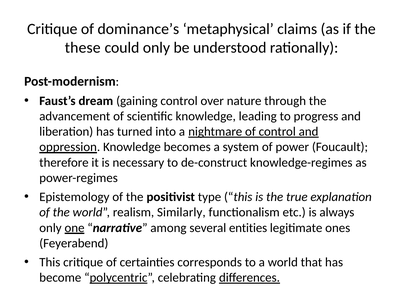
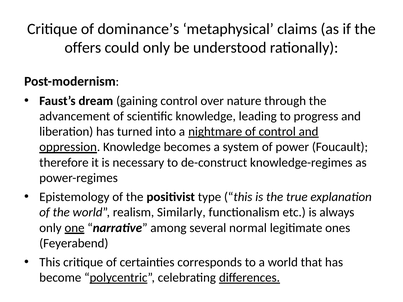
these: these -> offers
entities: entities -> normal
